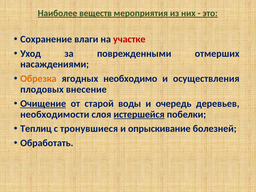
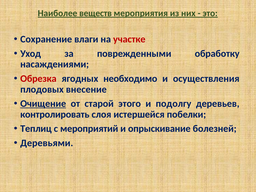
отмерших: отмерших -> обработку
Обрезка colour: orange -> red
воды: воды -> этого
очередь: очередь -> подолгу
необходимости: необходимости -> контролировать
истершейся underline: present -> none
тронувшиеся: тронувшиеся -> мероприятий
Обработать: Обработать -> Деревьями
